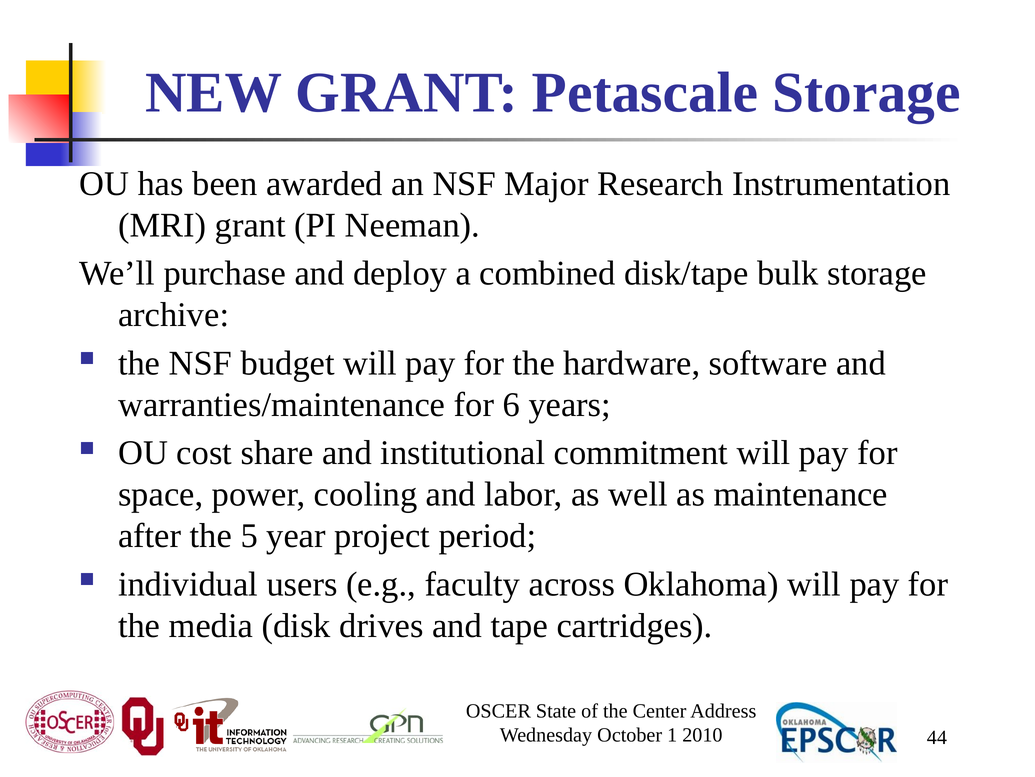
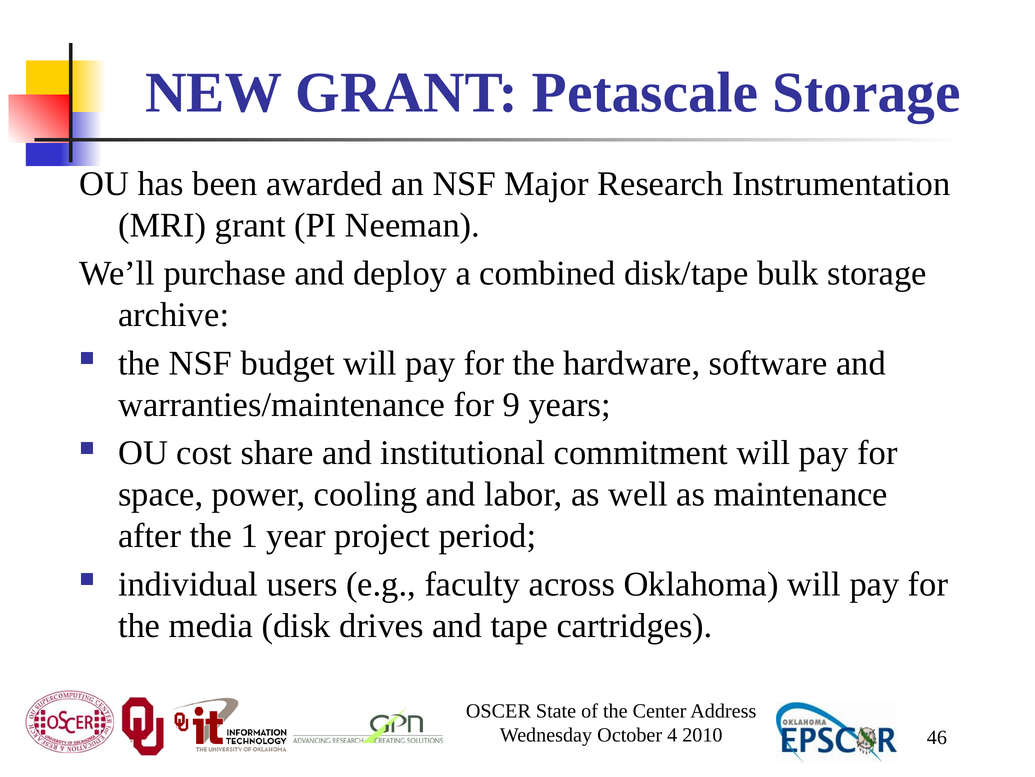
6: 6 -> 9
5: 5 -> 1
1: 1 -> 4
44: 44 -> 46
